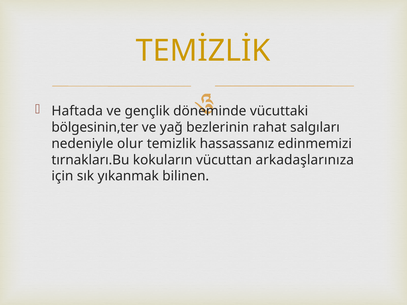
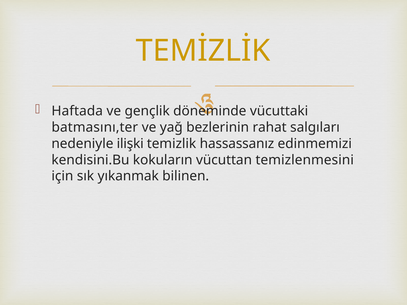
bölgesinin,ter: bölgesinin,ter -> batmasını,ter
olur: olur -> ilişki
tırnakları.Bu: tırnakları.Bu -> kendisini.Bu
arkadaşlarınıza: arkadaşlarınıza -> temizlenmesini
